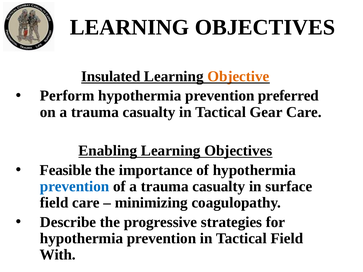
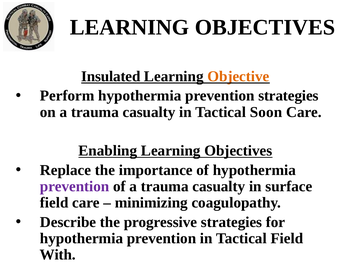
prevention preferred: preferred -> strategies
Gear: Gear -> Soon
Feasible: Feasible -> Replace
prevention at (75, 187) colour: blue -> purple
